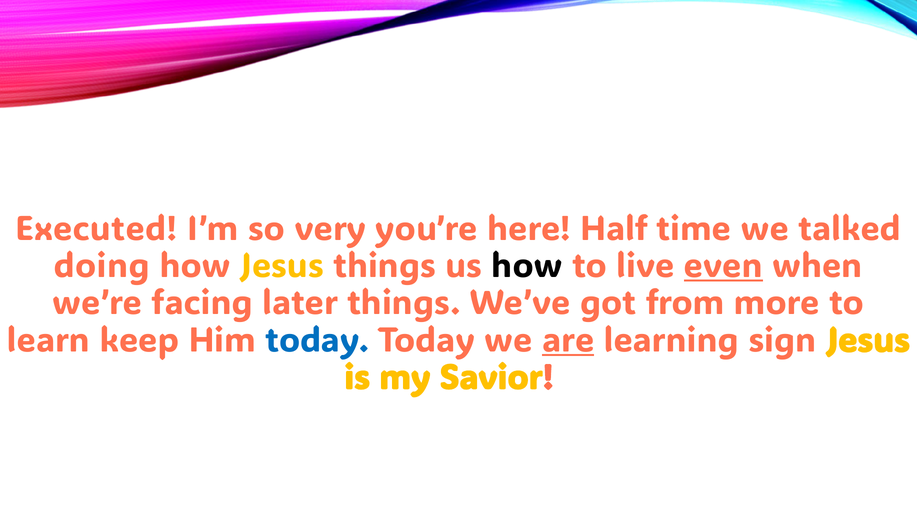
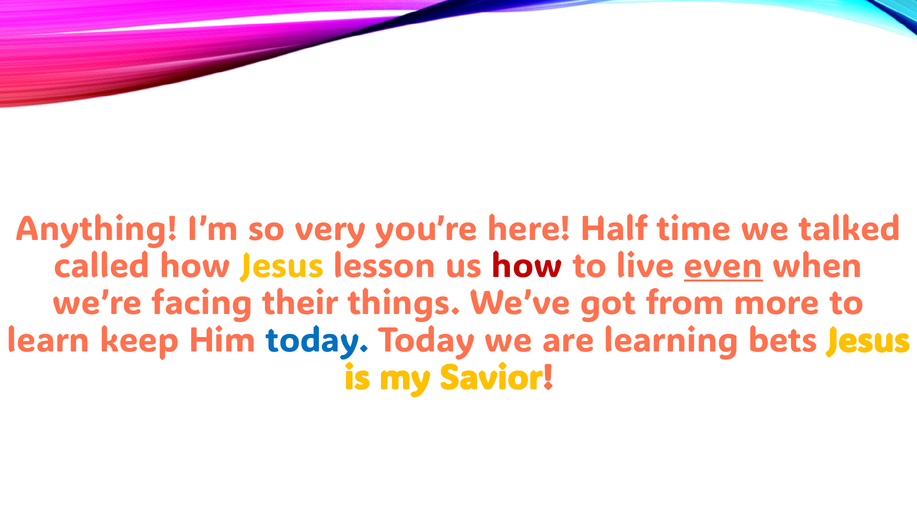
Executed: Executed -> Anything
doing: doing -> called
Jesus things: things -> lesson
how at (527, 266) colour: black -> red
later: later -> their
are underline: present -> none
sign: sign -> bets
